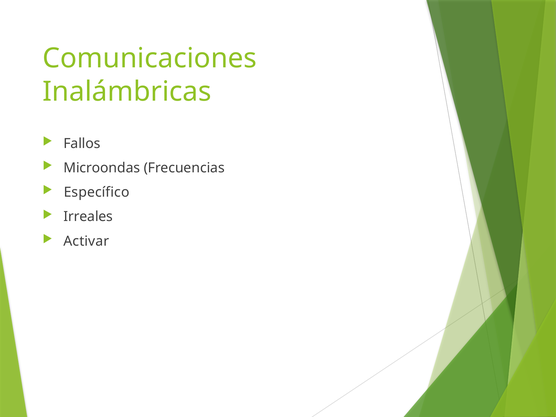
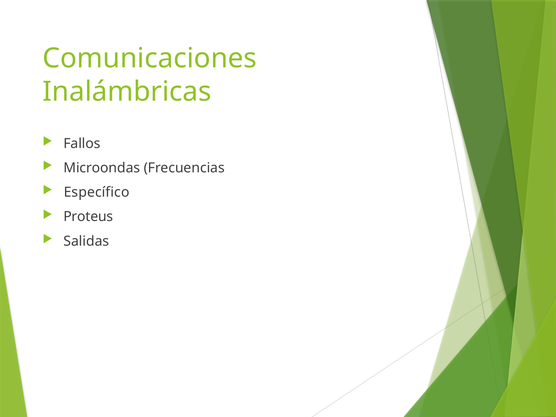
Irreales: Irreales -> Proteus
Activar: Activar -> Salidas
